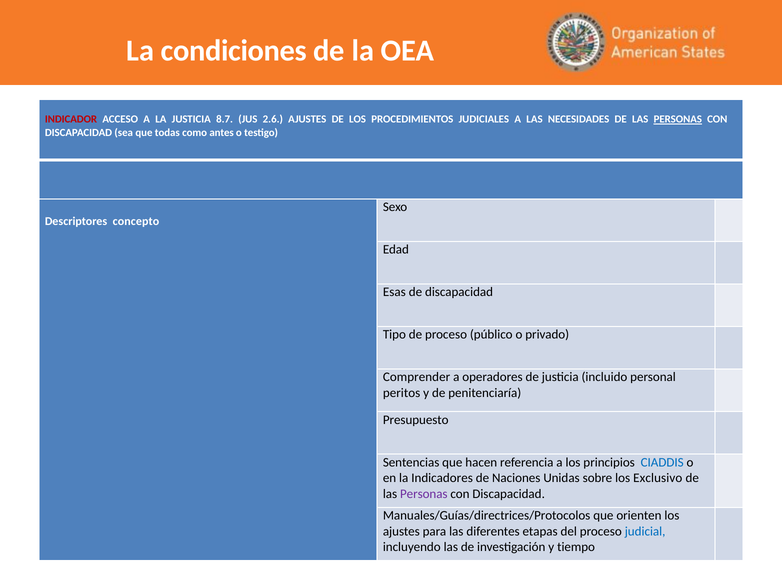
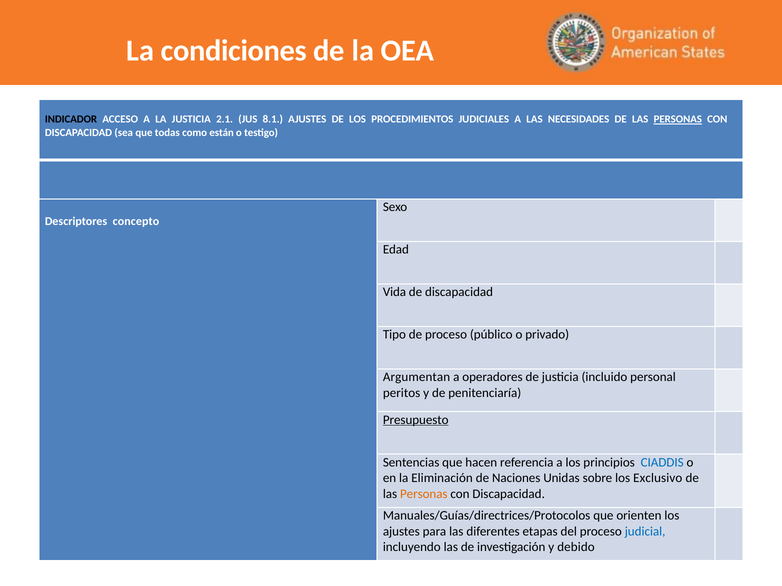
INDICADOR colour: red -> black
8.7: 8.7 -> 2.1
2.6: 2.6 -> 8.1
antes: antes -> están
Esas: Esas -> Vida
Comprender: Comprender -> Argumentan
Presupuesto underline: none -> present
Indicadores: Indicadores -> Eliminación
Personas at (424, 494) colour: purple -> orange
tiempo: tiempo -> debido
